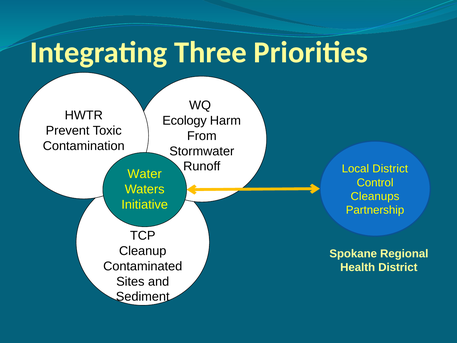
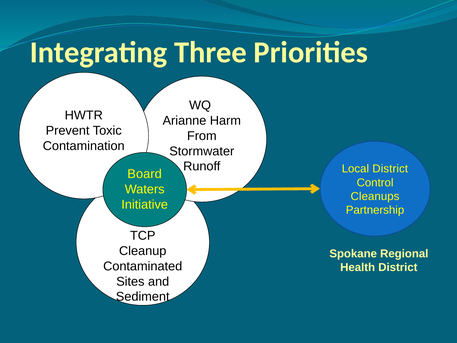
Ecology: Ecology -> Arianne
Water: Water -> Board
